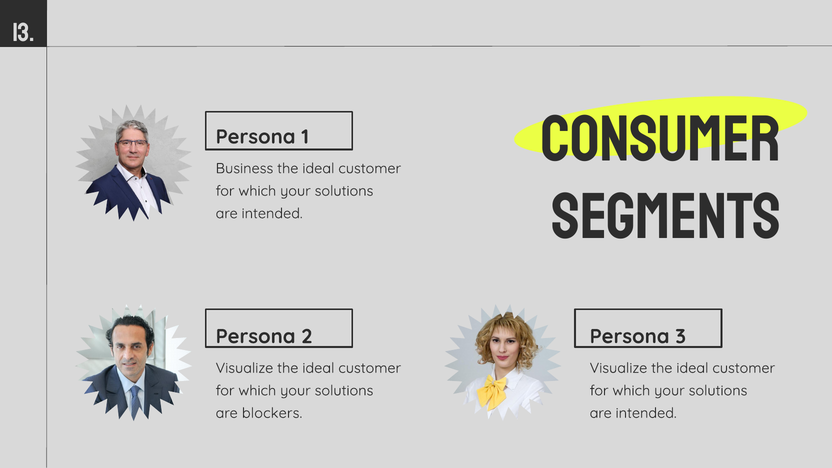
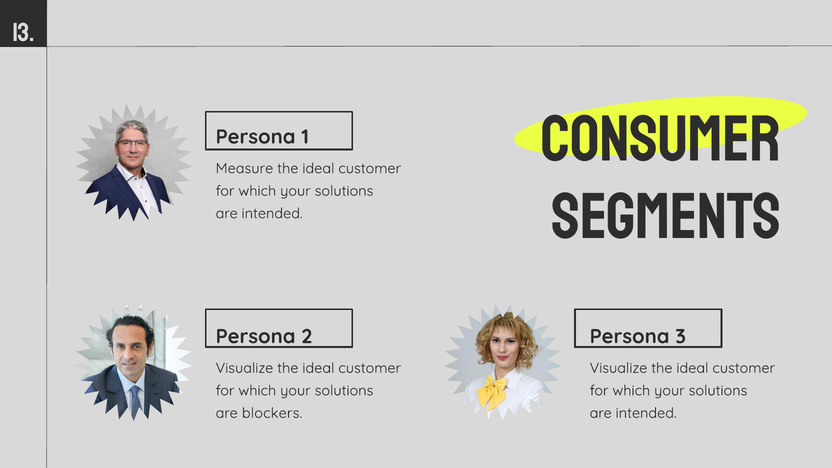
Business: Business -> Measure
